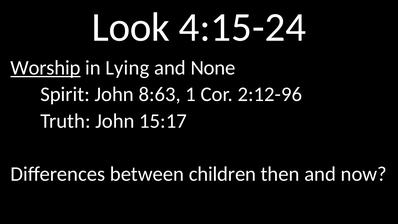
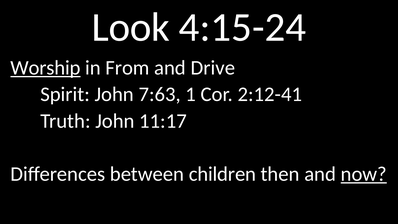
Lying: Lying -> From
None: None -> Drive
8:63: 8:63 -> 7:63
2:12-96: 2:12-96 -> 2:12-41
15:17: 15:17 -> 11:17
now underline: none -> present
